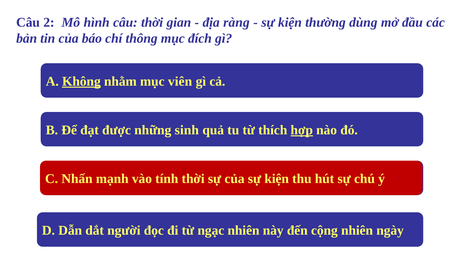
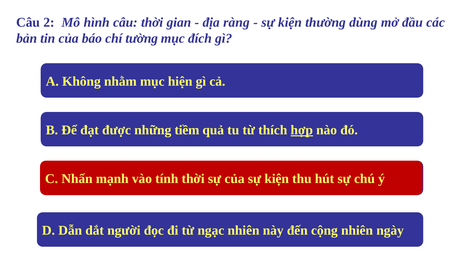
thông: thông -> tường
Không underline: present -> none
viên: viên -> hiện
sinh: sinh -> tiềm
